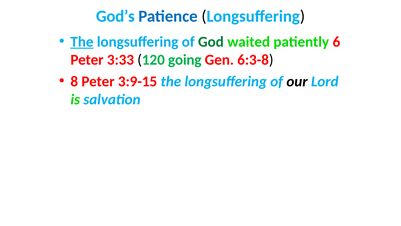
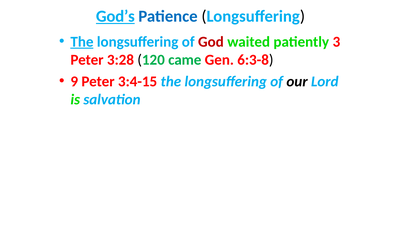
God’s underline: none -> present
God colour: green -> red
6: 6 -> 3
3:33: 3:33 -> 3:28
going: going -> came
8: 8 -> 9
3:9-15: 3:9-15 -> 3:4-15
